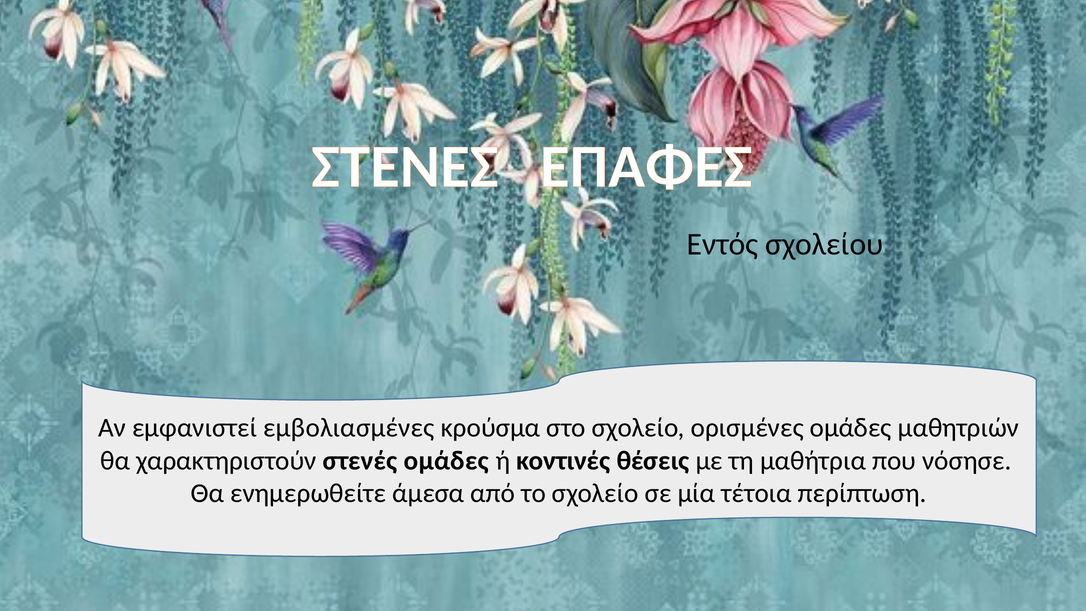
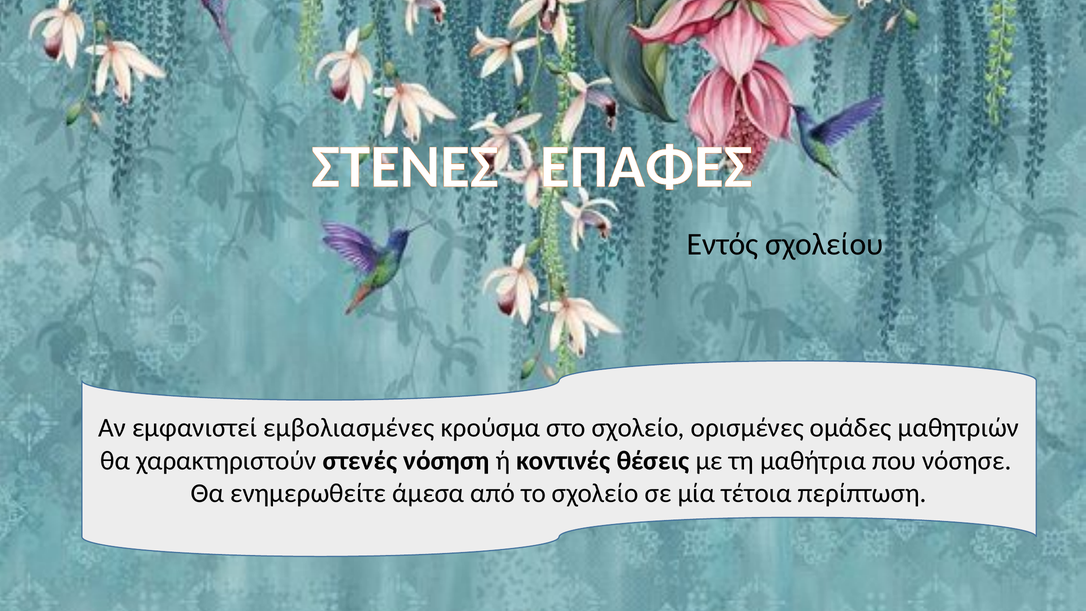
στενές ομάδες: ομάδες -> νόσηση
